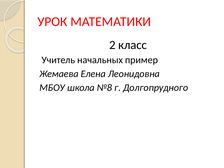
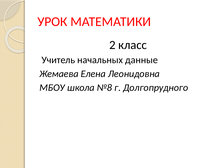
пример: пример -> данные
